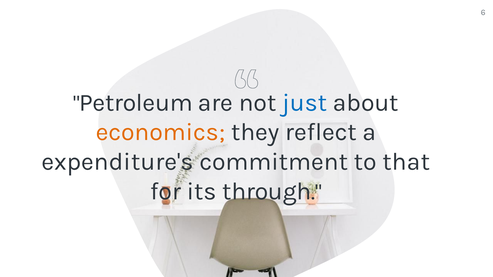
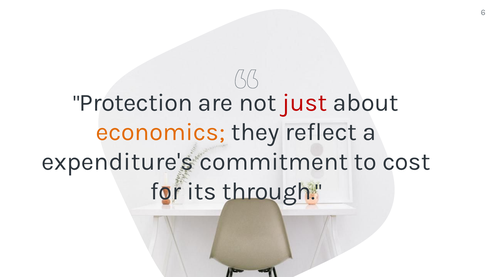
Petroleum: Petroleum -> Protection
just colour: blue -> red
that: that -> cost
